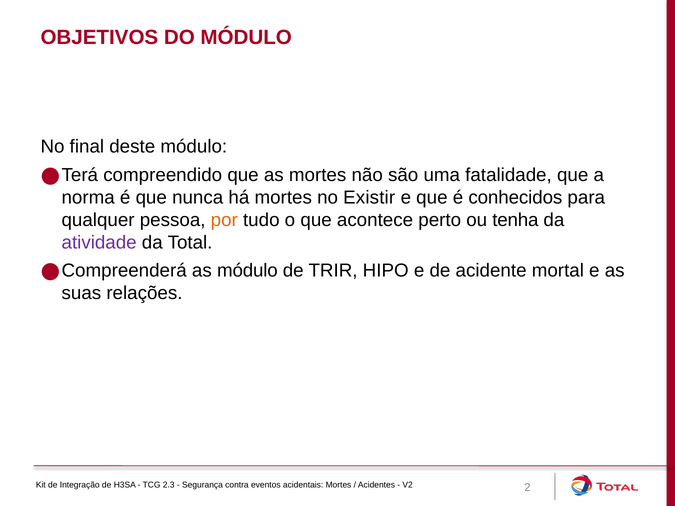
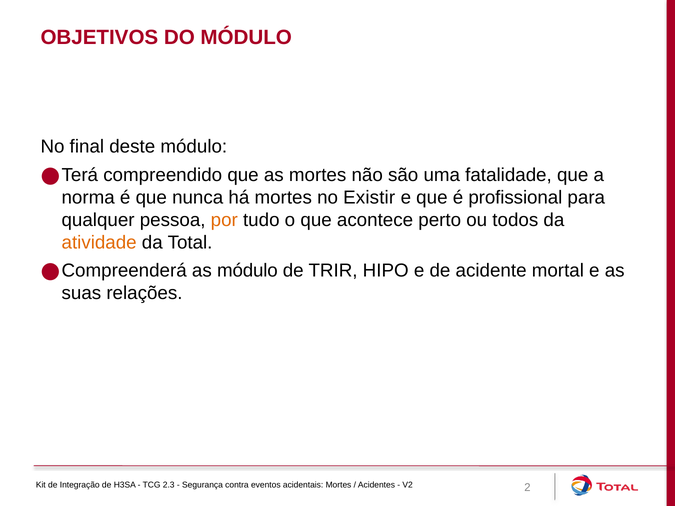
conhecidos: conhecidos -> profissional
tenha: tenha -> todos
atividade colour: purple -> orange
